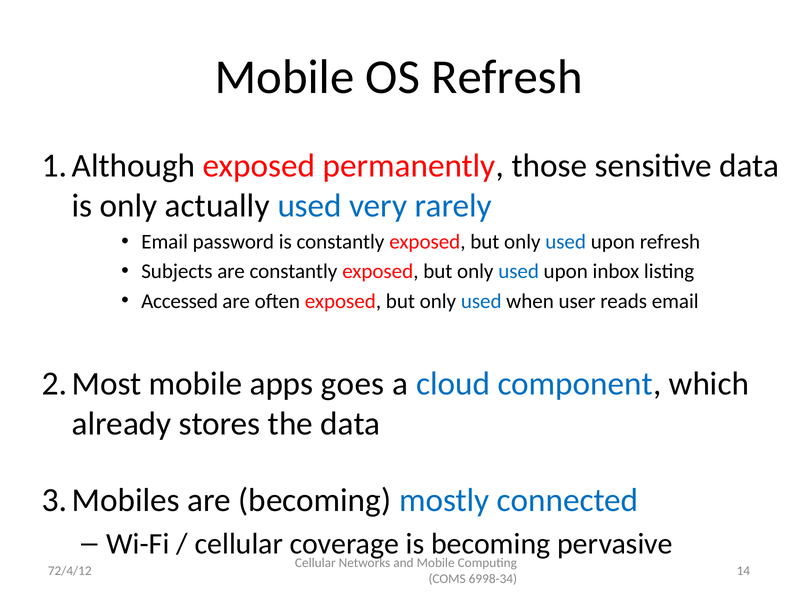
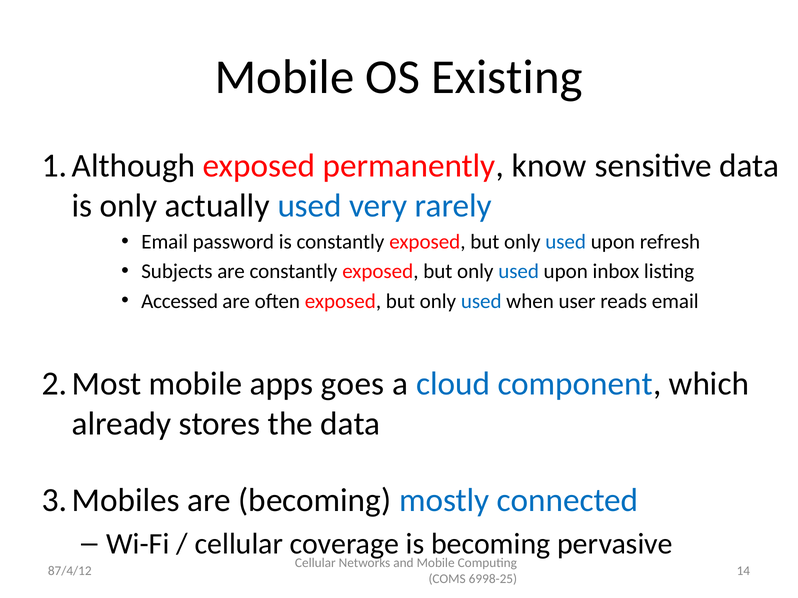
OS Refresh: Refresh -> Existing
those: those -> know
72/4/12: 72/4/12 -> 87/4/12
6998-34: 6998-34 -> 6998-25
